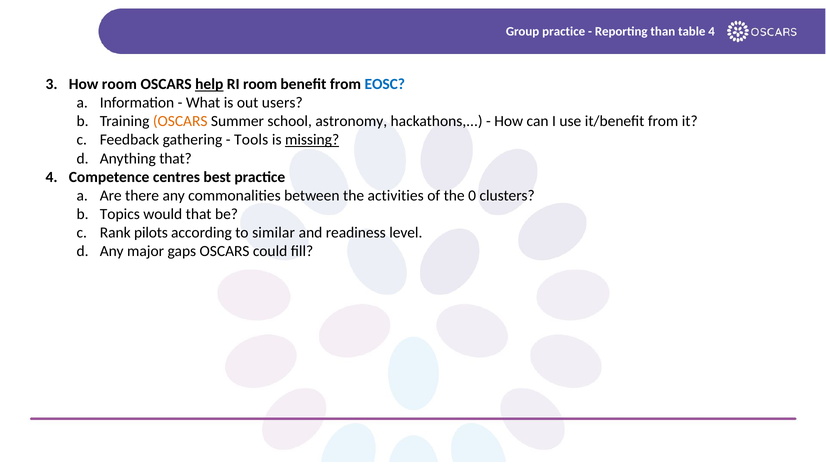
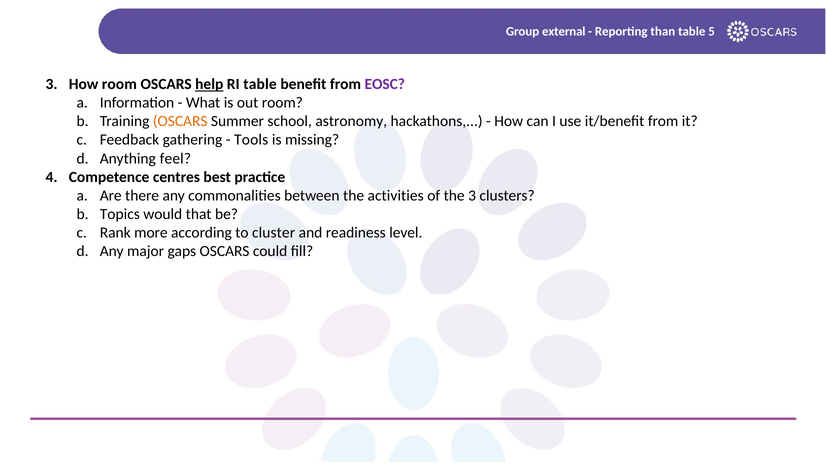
Group practice: practice -> external
table 4: 4 -> 5
RI room: room -> table
EOSC colour: blue -> purple
out users: users -> room
missing underline: present -> none
Anything that: that -> feel
the 0: 0 -> 3
pilots: pilots -> more
similar: similar -> cluster
